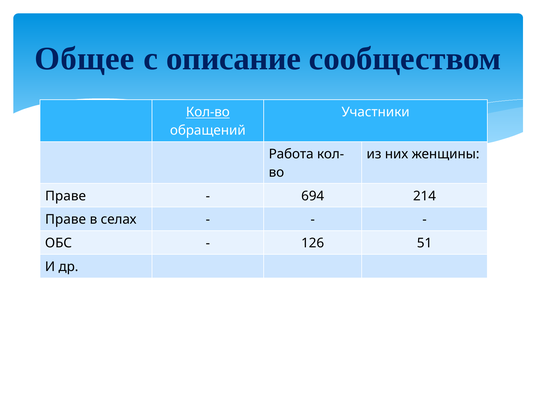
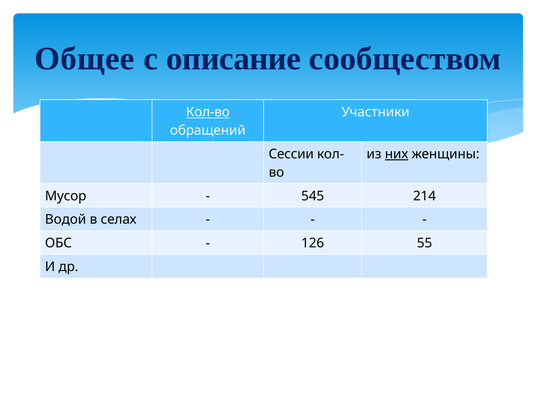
Работа: Работа -> Сессии
них underline: none -> present
Праве at (66, 196): Праве -> Мусор
694: 694 -> 545
Праве at (66, 220): Праве -> Водой
51: 51 -> 55
